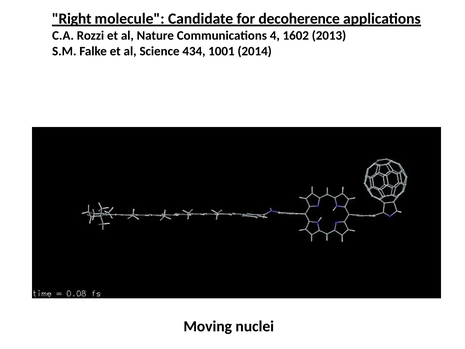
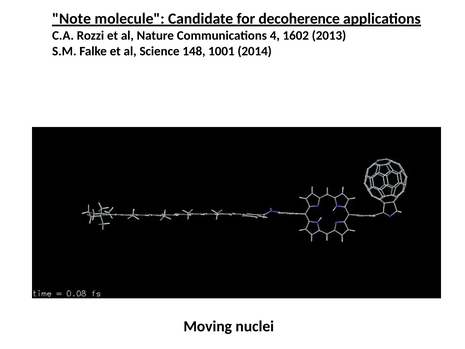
Right: Right -> Note
434: 434 -> 148
